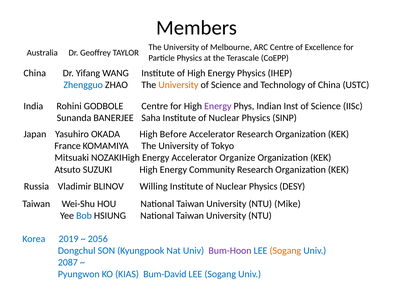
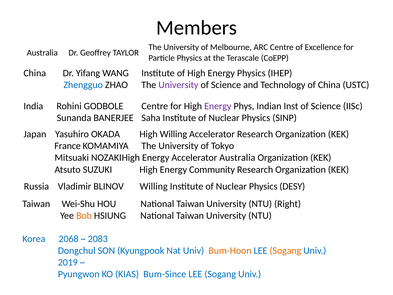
University at (178, 85) colour: orange -> purple
High Before: Before -> Willing
Accelerator Organize: Organize -> Australia
Mike: Mike -> Right
Bob colour: blue -> orange
2019: 2019 -> 2068
2056: 2056 -> 2083
Bum-Hoon colour: purple -> orange
2087: 2087 -> 2019
Bum-David: Bum-David -> Bum-Since
